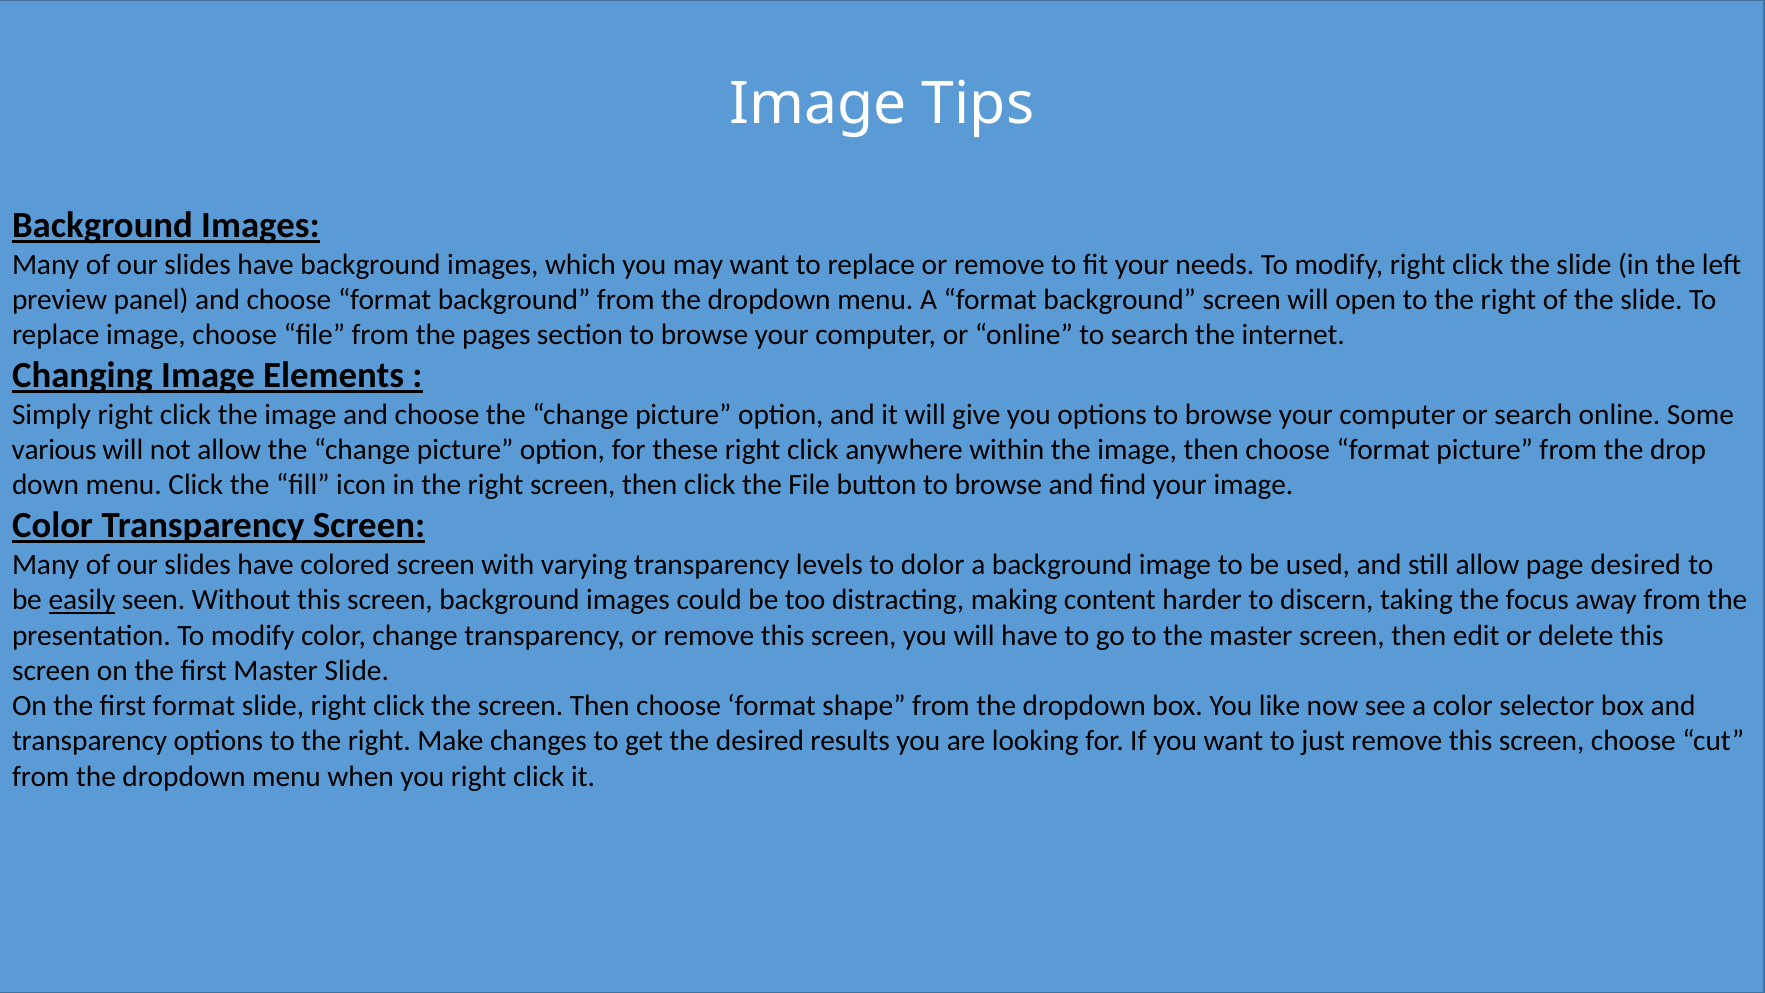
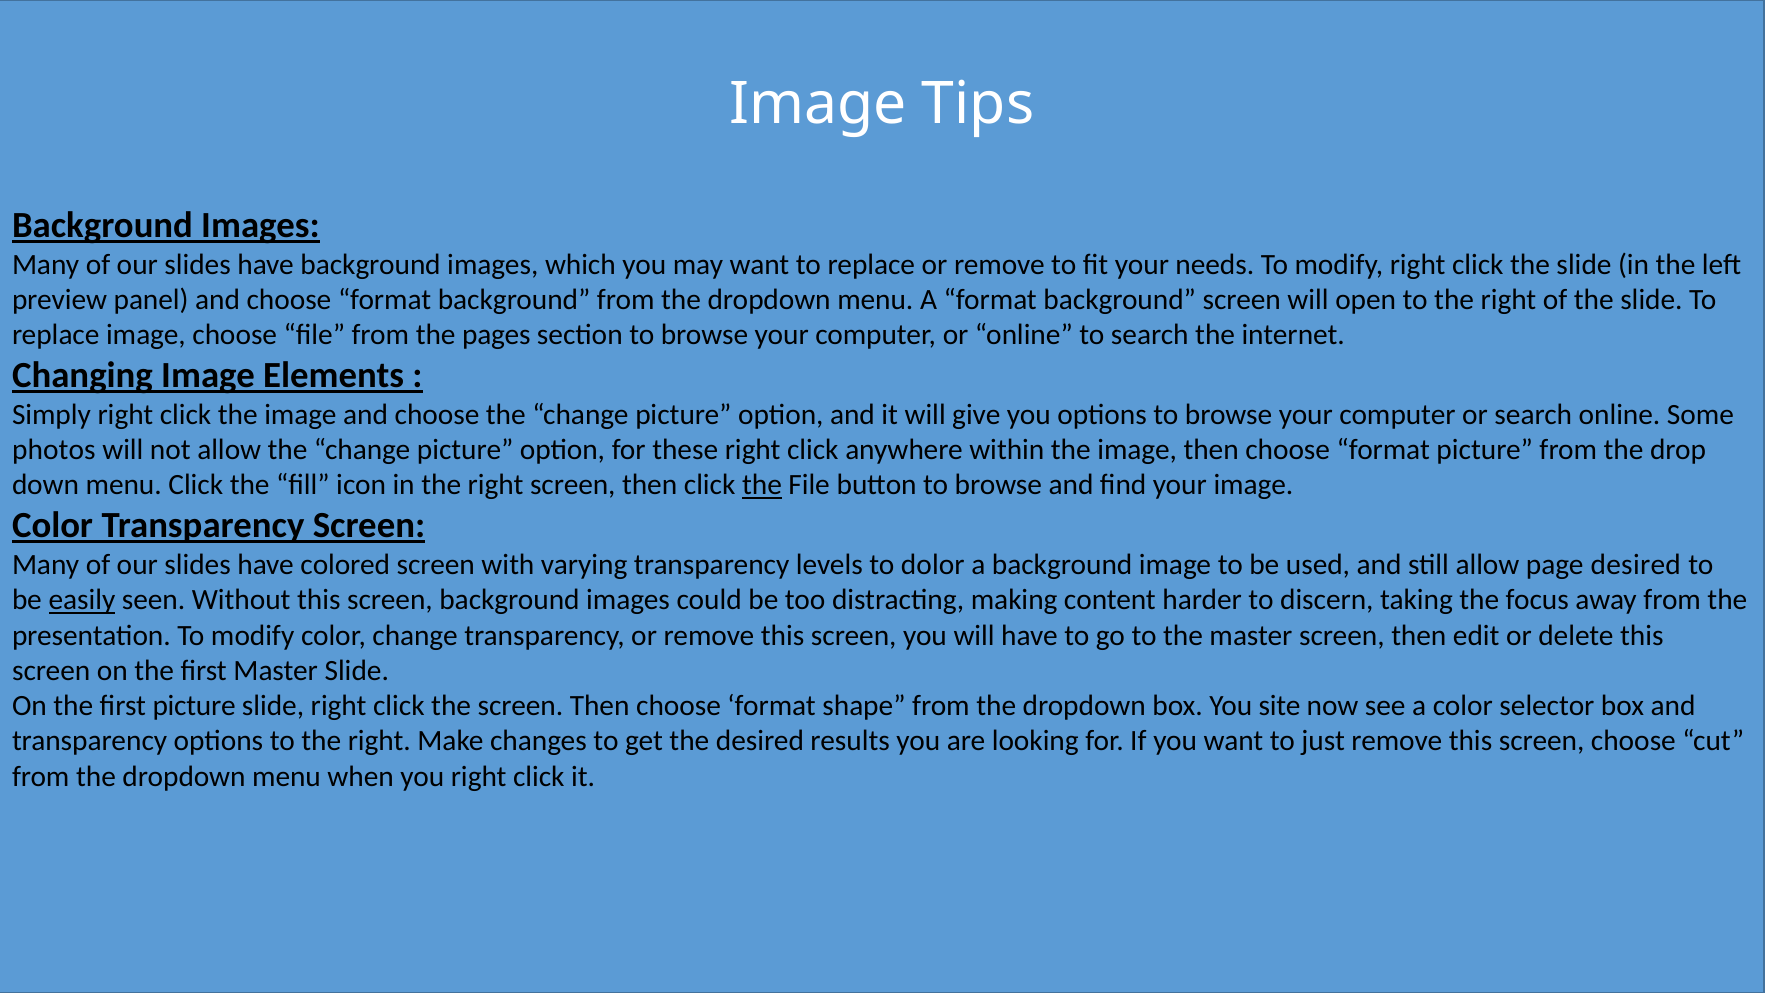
various: various -> photos
the at (762, 485) underline: none -> present
first format: format -> picture
like: like -> site
